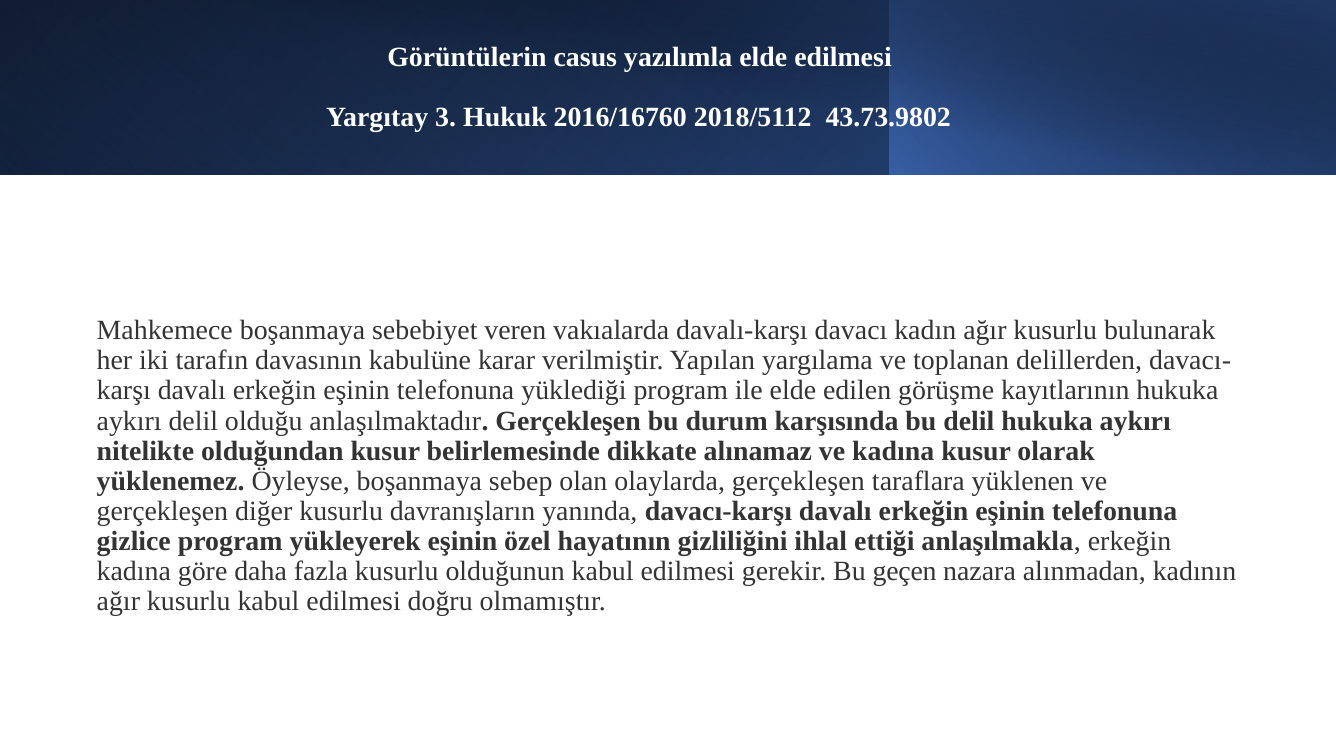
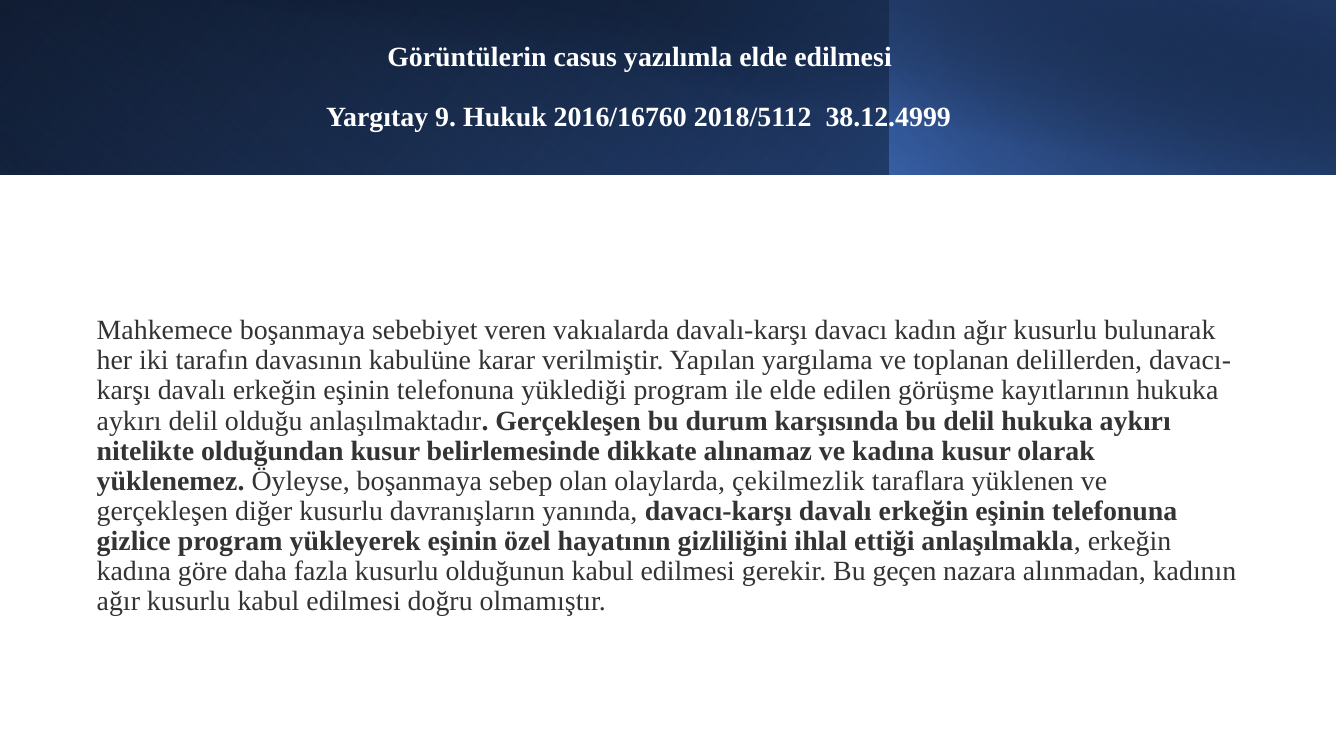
3: 3 -> 9
43.73.9802: 43.73.9802 -> 38.12.4999
olaylarda gerçekleşen: gerçekleşen -> çekilmezlik
